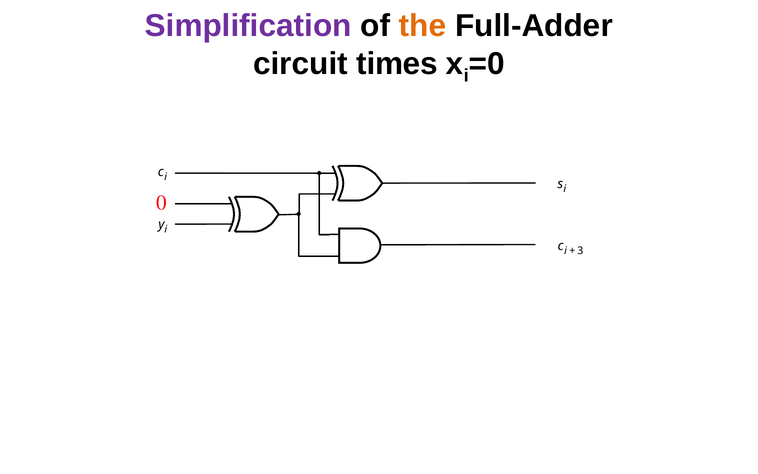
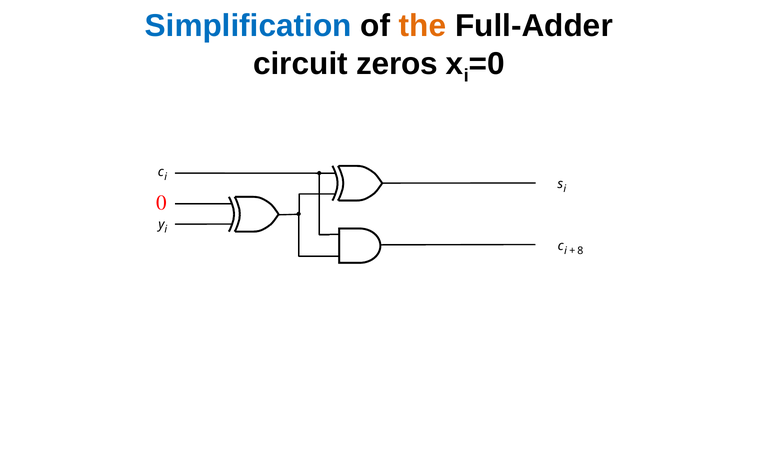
Simplification colour: purple -> blue
times: times -> zeros
3: 3 -> 8
